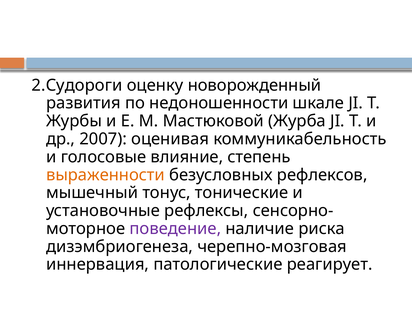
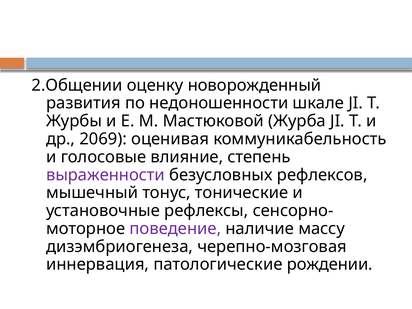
2.Судороги: 2.Судороги -> 2.Общении
2007: 2007 -> 2069
выраженности colour: orange -> purple
риска: риска -> массу
реагирует: реагирует -> рождении
